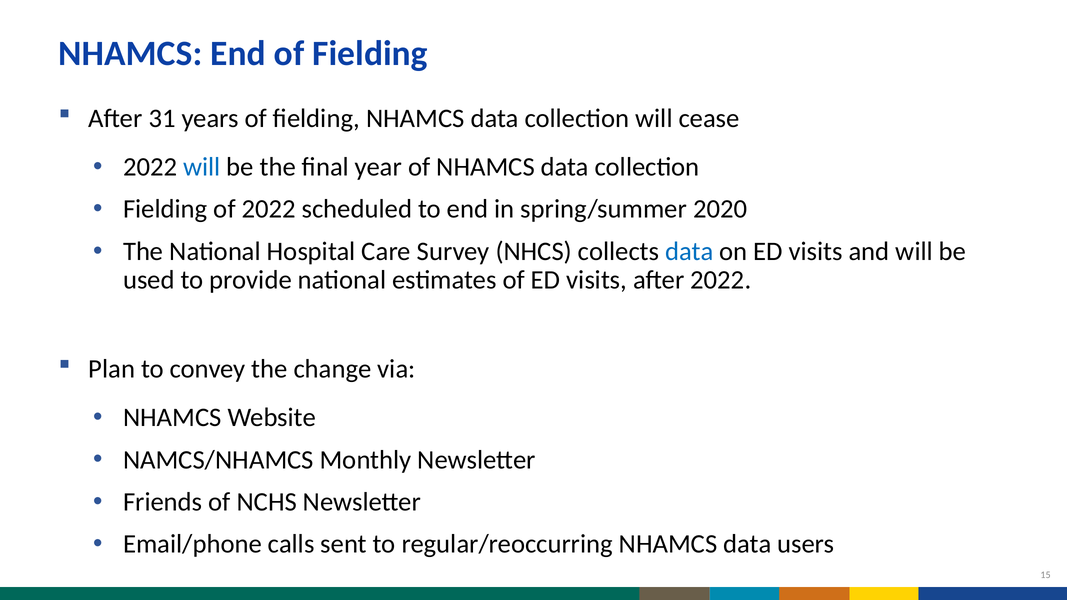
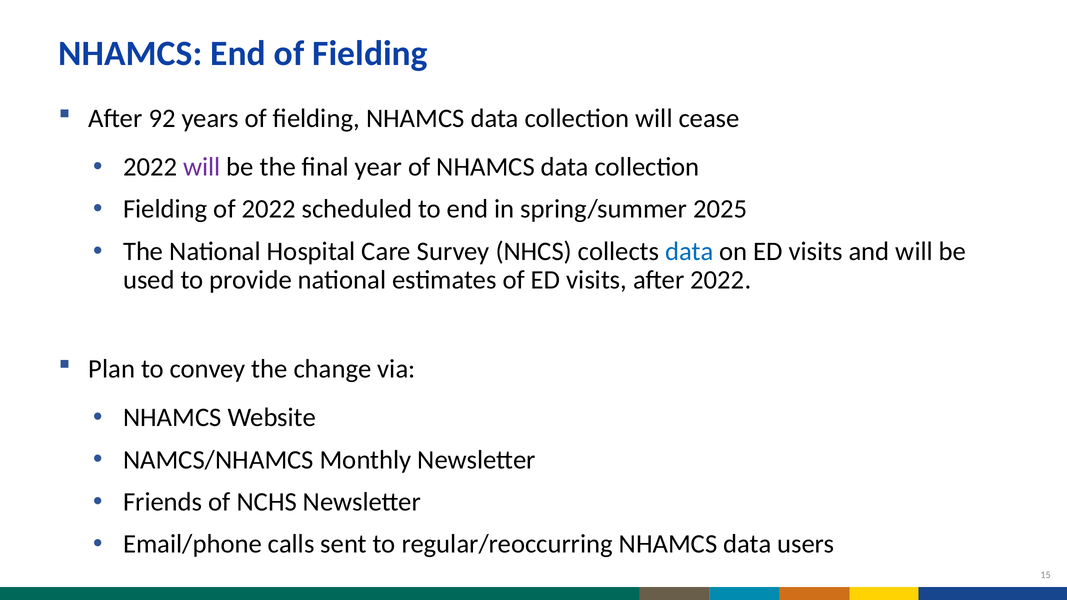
31: 31 -> 92
will at (202, 167) colour: blue -> purple
2020: 2020 -> 2025
